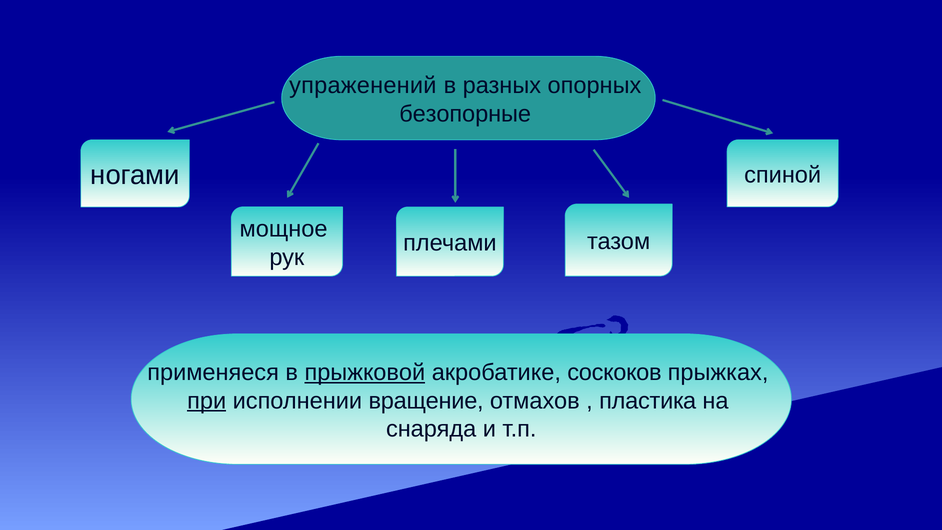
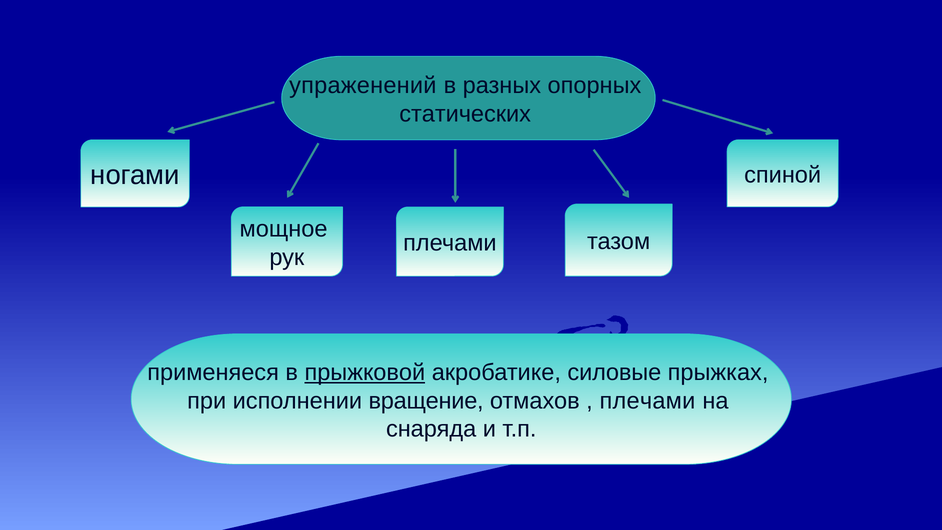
безопорные: безопорные -> статических
соскоков: соскоков -> силовые
при underline: present -> none
пластика at (648, 401): пластика -> плечами
